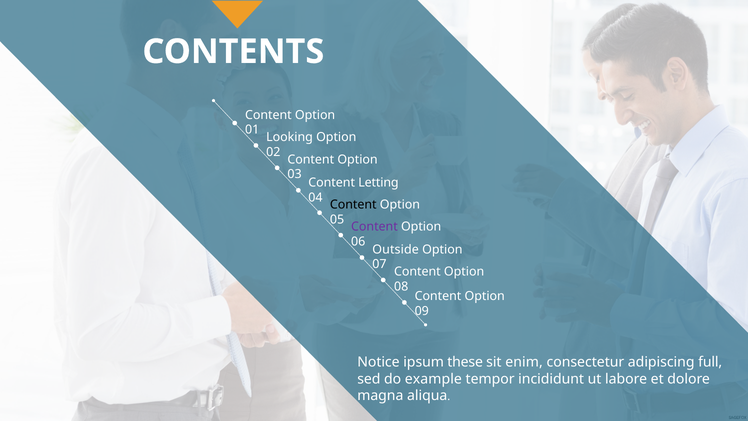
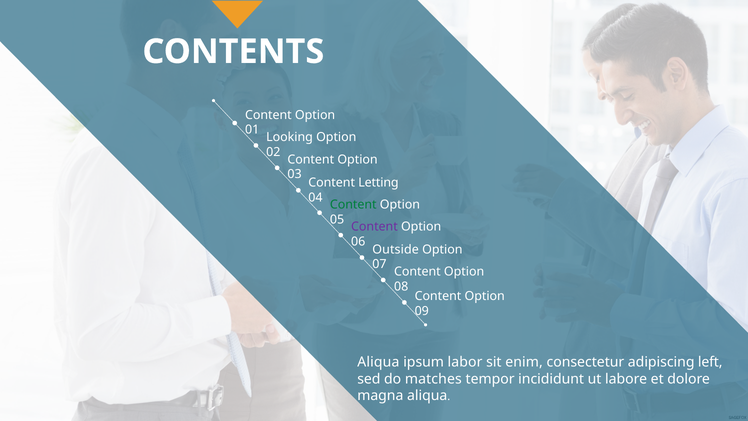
Content at (353, 204) colour: black -> green
Notice at (378, 362): Notice -> Aliqua
these: these -> labor
full: full -> left
example: example -> matches
